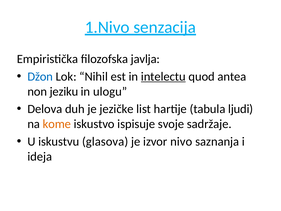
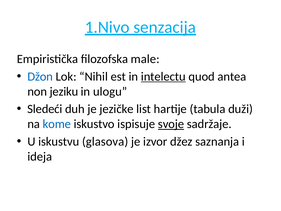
javlja: javlja -> male
Delova: Delova -> Sledeći
ljudi: ljudi -> duži
kome colour: orange -> blue
svoje underline: none -> present
nivo: nivo -> džez
